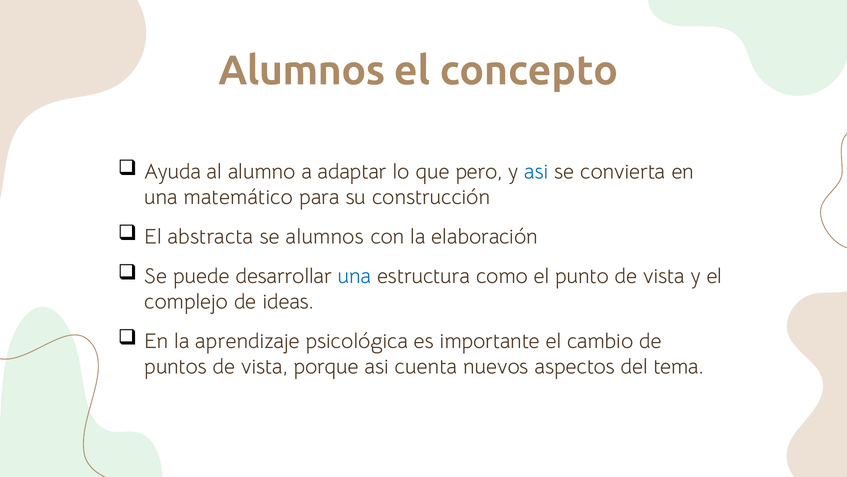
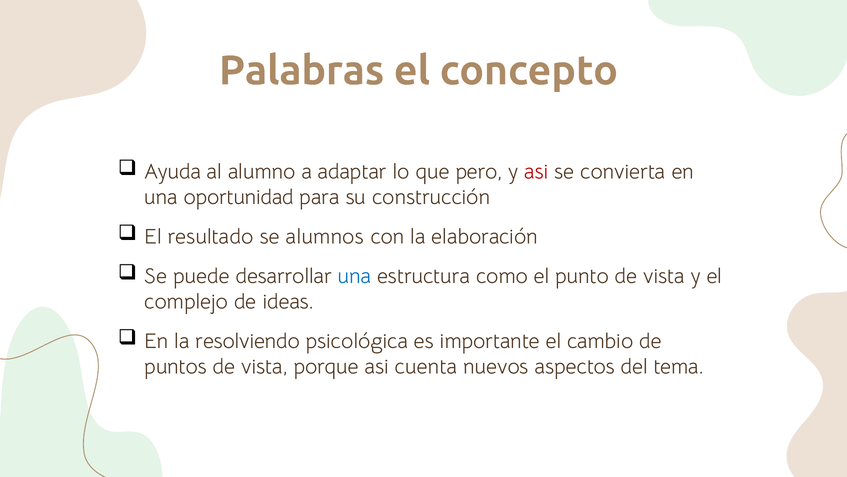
Alumnos at (302, 71): Alumnos -> Palabras
asi at (536, 172) colour: blue -> red
matemático: matemático -> oportunidad
abstracta: abstracta -> resultado
aprendizaje: aprendizaje -> resolviendo
